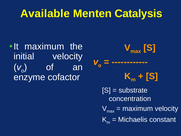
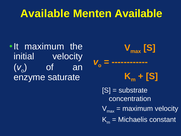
Menten Catalysis: Catalysis -> Available
cofactor: cofactor -> saturate
